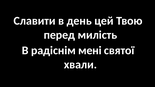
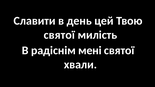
перед at (59, 35): перед -> святої
